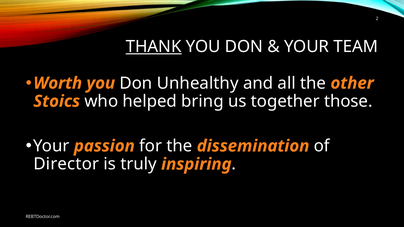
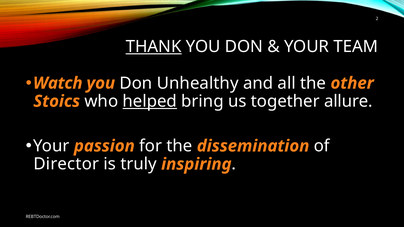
Worth: Worth -> Watch
helped underline: none -> present
those: those -> allure
